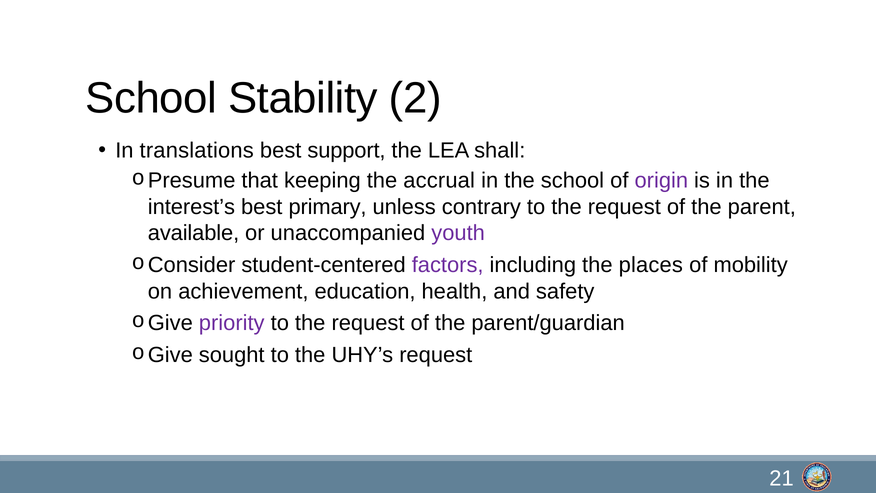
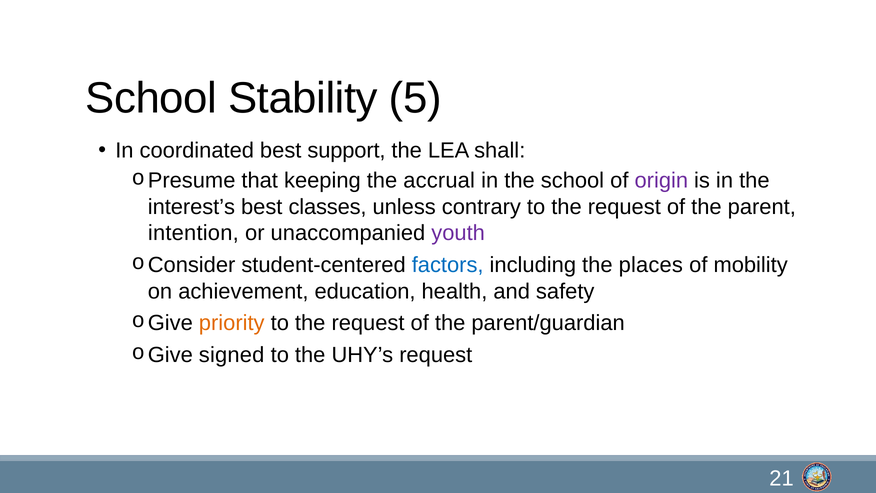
2: 2 -> 5
translations: translations -> coordinated
primary: primary -> classes
available: available -> intention
factors colour: purple -> blue
priority colour: purple -> orange
sought: sought -> signed
